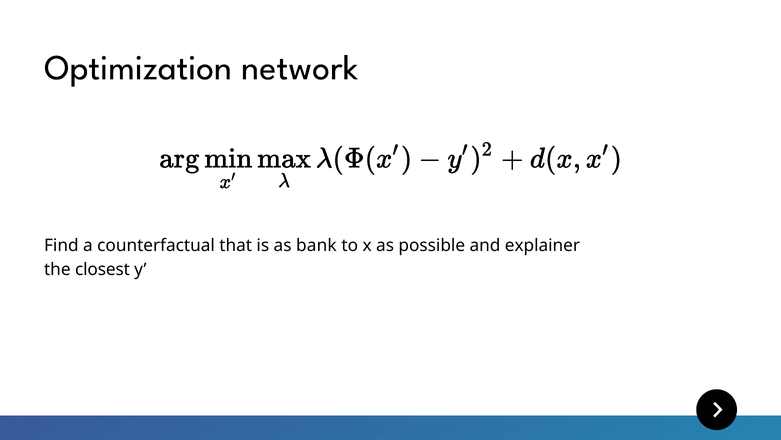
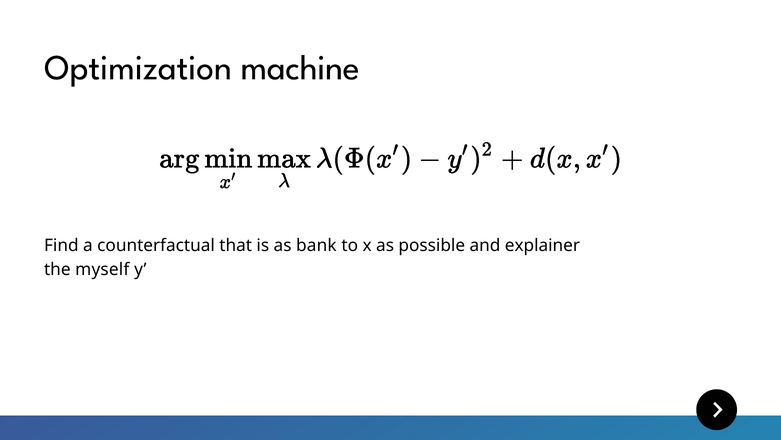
network: network -> machine
closest: closest -> myself
